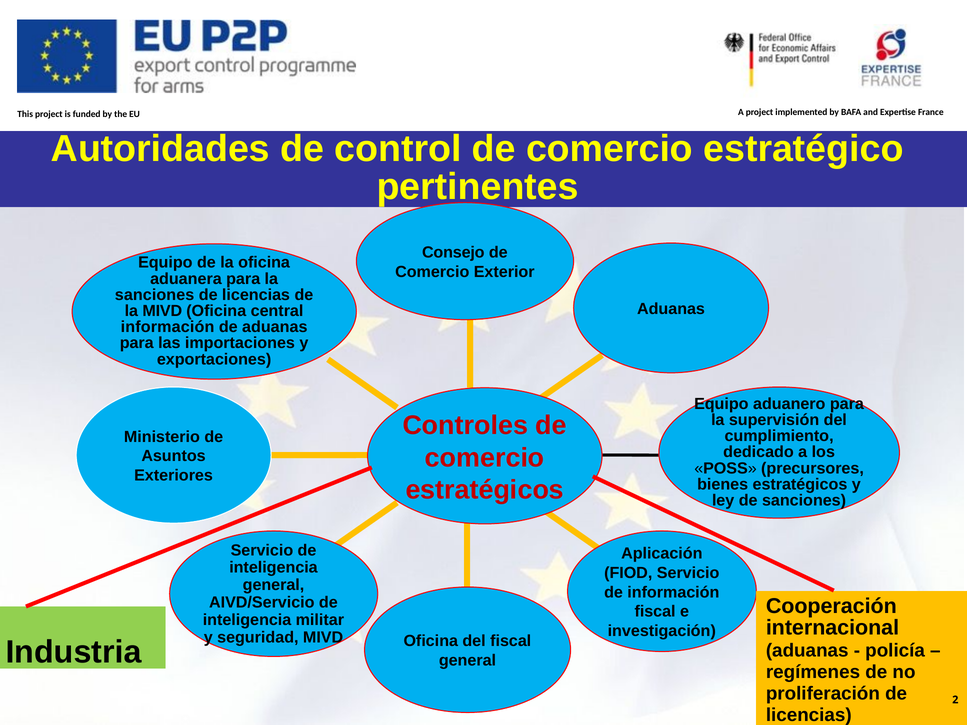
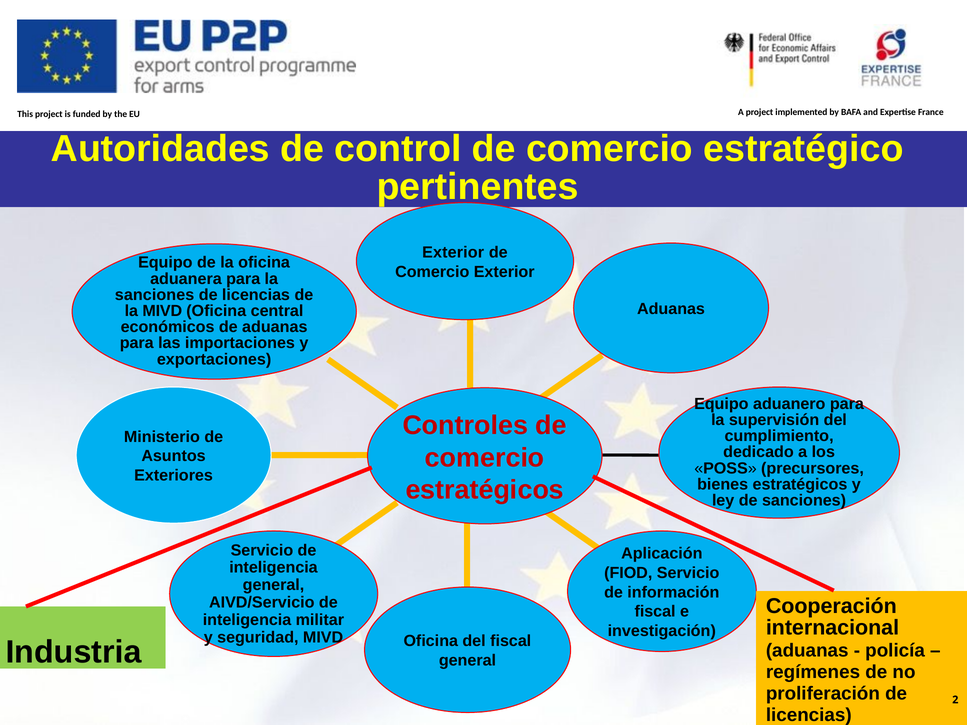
Consejo at (453, 253): Consejo -> Exterior
información at (168, 327): información -> económicos
